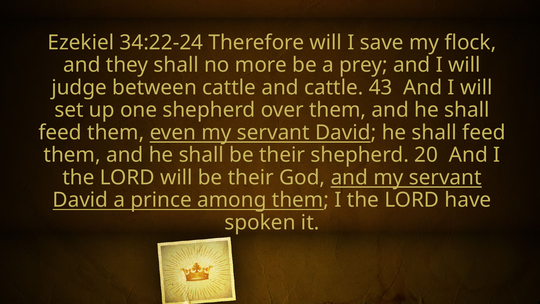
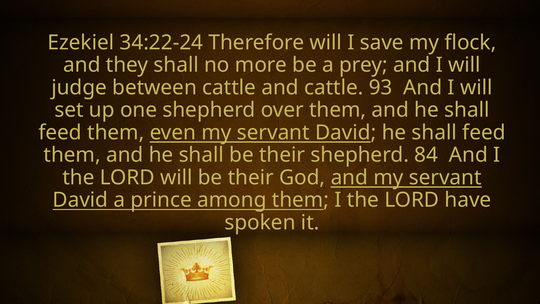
43: 43 -> 93
20: 20 -> 84
